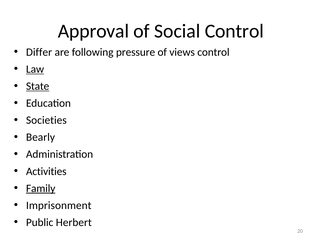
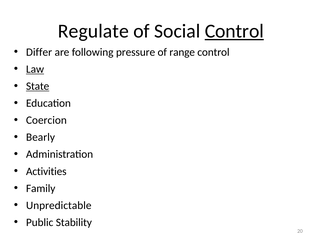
Approval: Approval -> Regulate
Control at (234, 31) underline: none -> present
views: views -> range
Societies: Societies -> Coercion
Family underline: present -> none
Imprisonment: Imprisonment -> Unpredictable
Herbert: Herbert -> Stability
